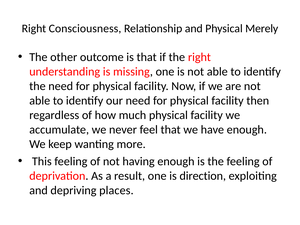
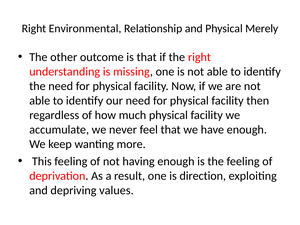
Consciousness: Consciousness -> Environmental
places: places -> values
